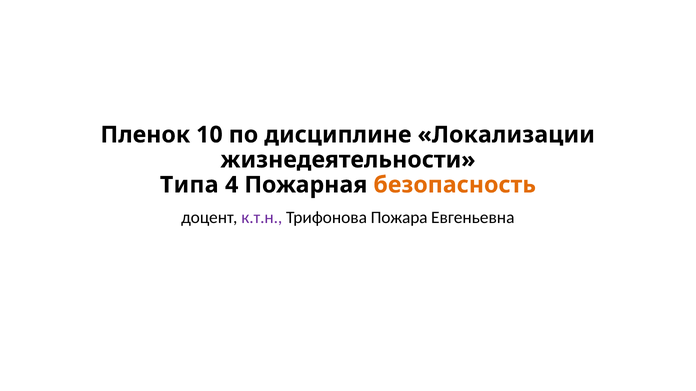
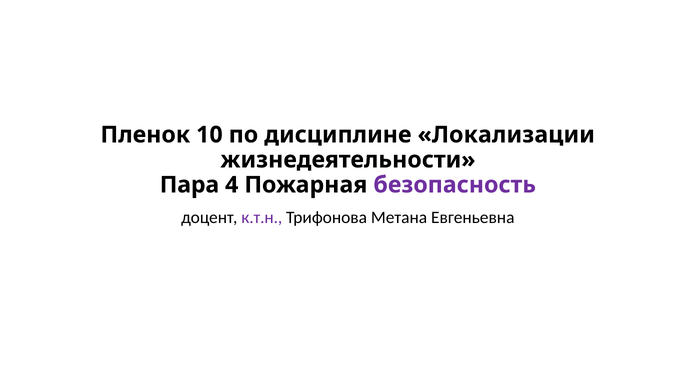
Типа: Типа -> Пара
безопасность colour: orange -> purple
Пожара: Пожара -> Метана
